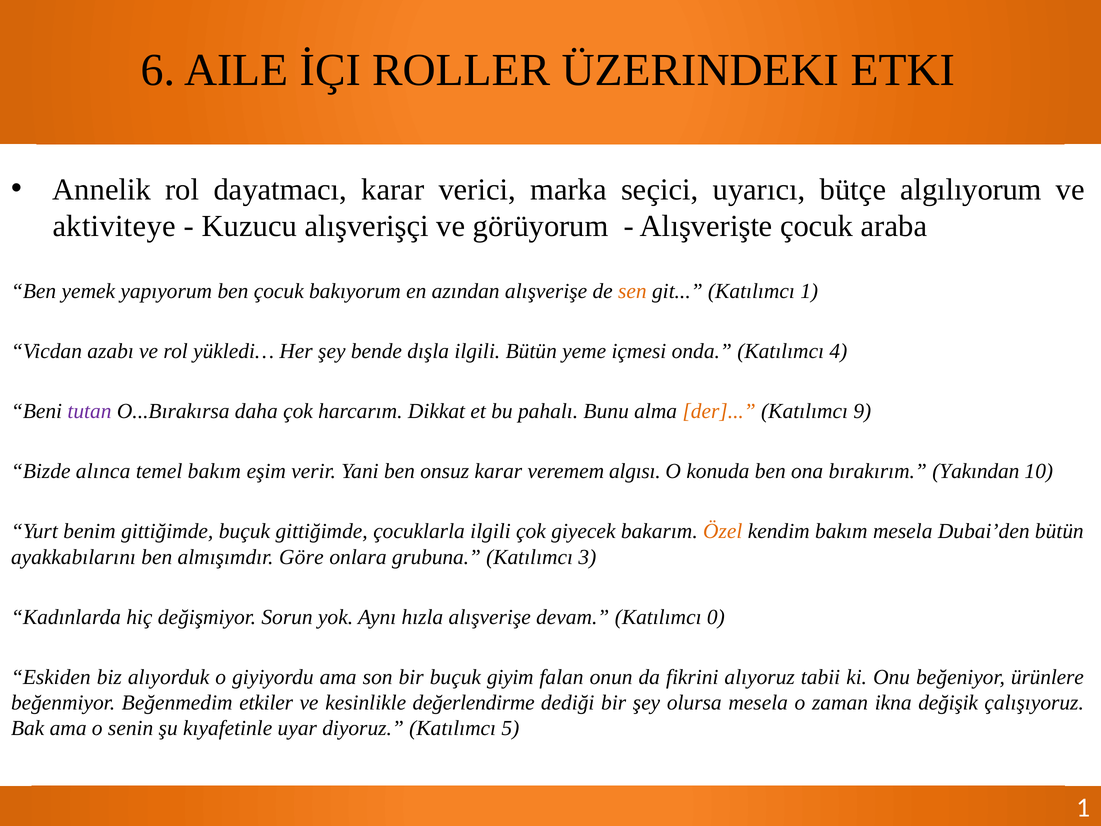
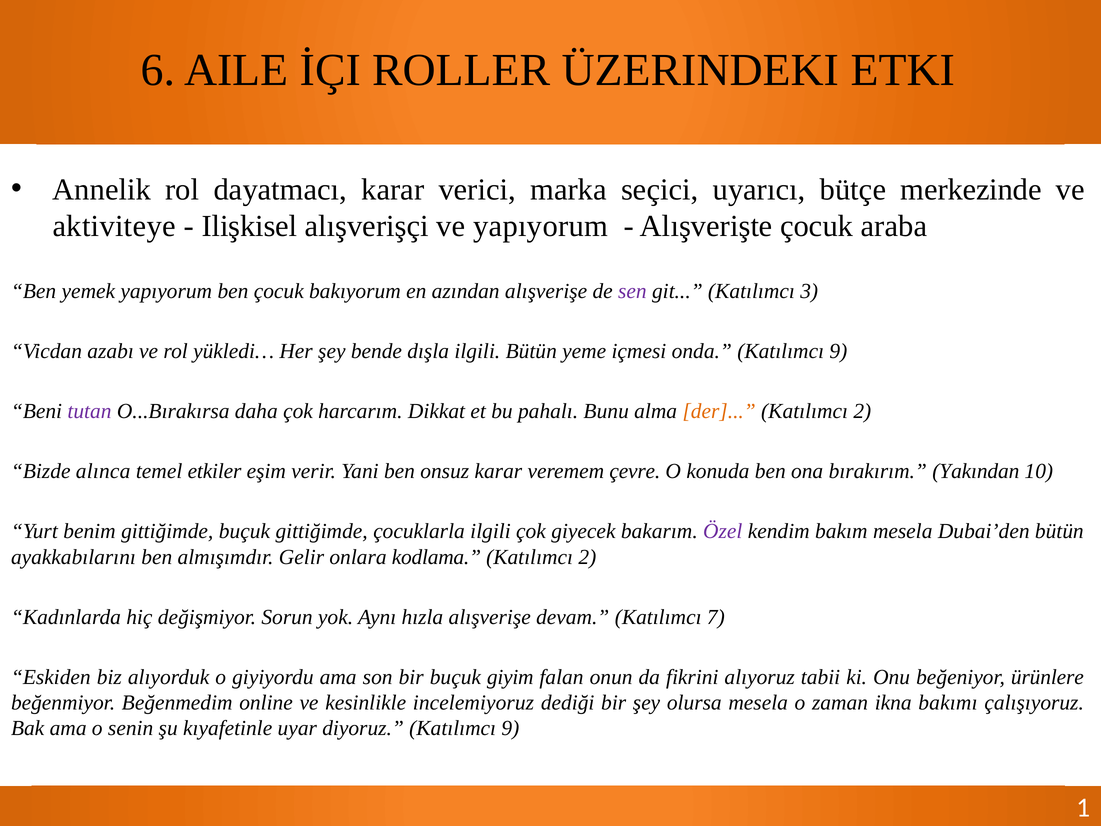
algılıyorum: algılıyorum -> merkezinde
Kuzucu: Kuzucu -> Ilişkisel
ve görüyorum: görüyorum -> yapıyorum
sen colour: orange -> purple
Katılımcı 1: 1 -> 3
onda Katılımcı 4: 4 -> 9
9 at (862, 411): 9 -> 2
temel bakım: bakım -> etkiler
algısı: algısı -> çevre
Özel colour: orange -> purple
Göre: Göre -> Gelir
grubuna: grubuna -> kodlama
3 at (587, 557): 3 -> 2
0: 0 -> 7
etkiler: etkiler -> online
değerlendirme: değerlendirme -> incelemiyoruz
değişik: değişik -> bakımı
diyoruz Katılımcı 5: 5 -> 9
